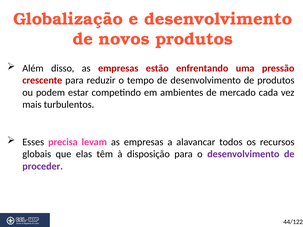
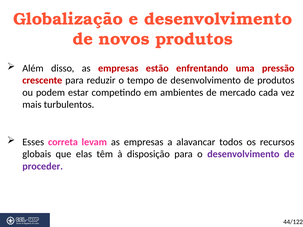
precisa: precisa -> correta
